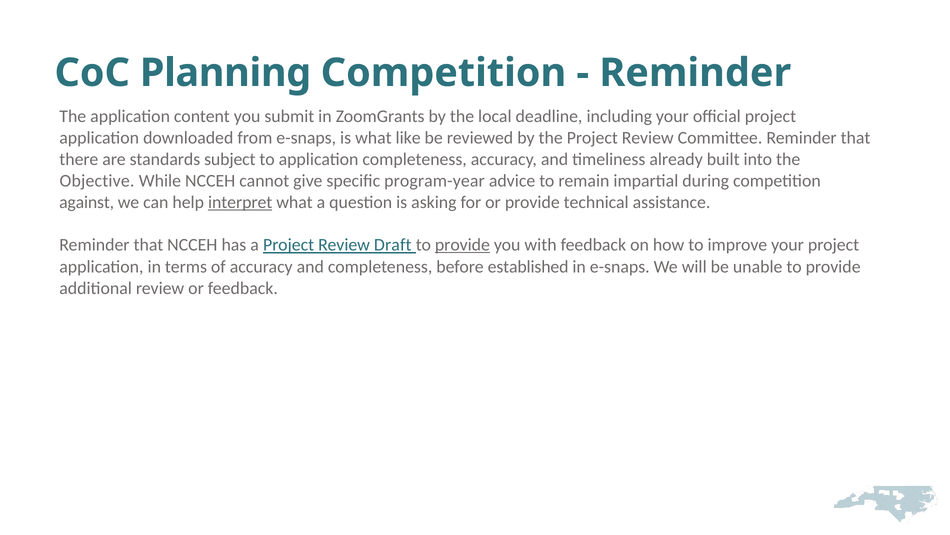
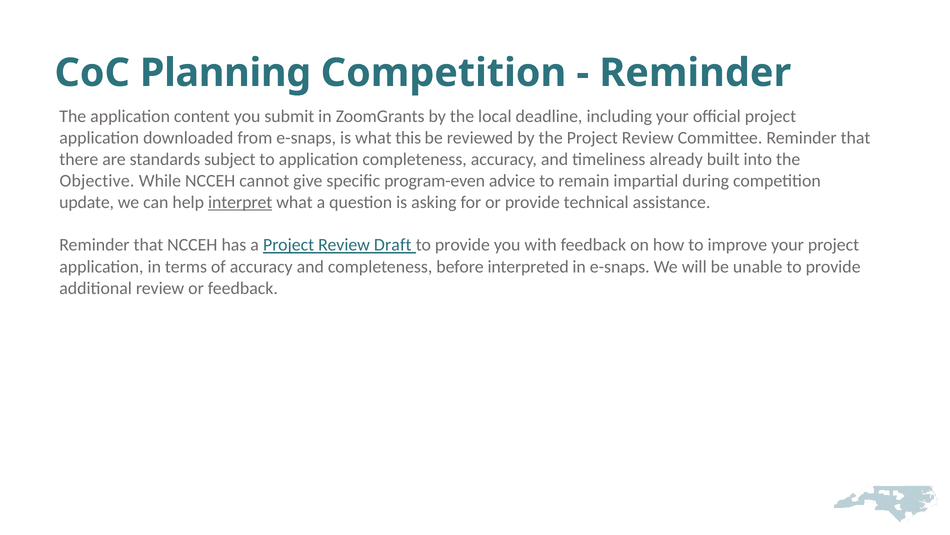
like: like -> this
program-year: program-year -> program-even
against: against -> update
provide at (462, 245) underline: present -> none
established: established -> interpreted
